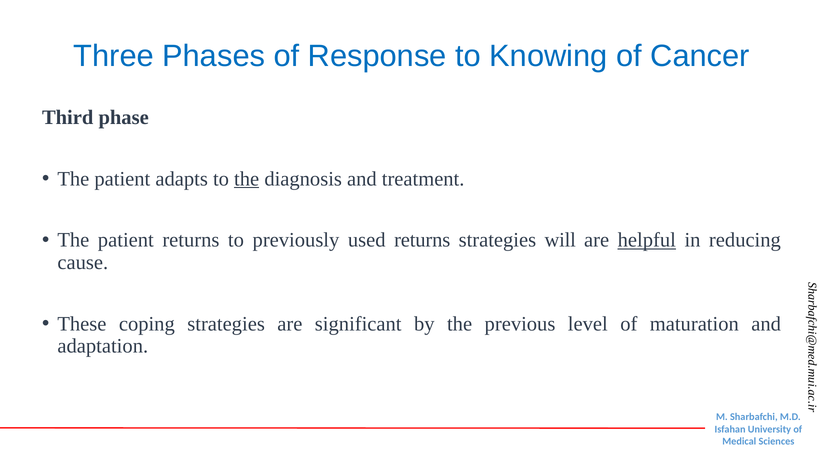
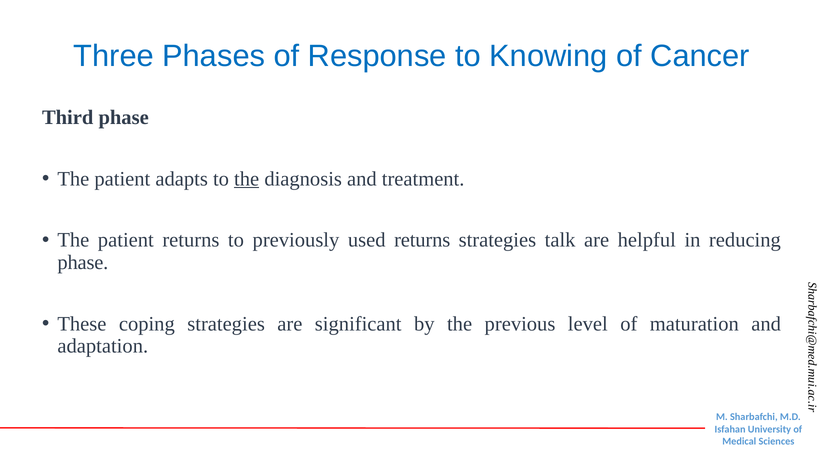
will: will -> talk
helpful underline: present -> none
cause at (83, 263): cause -> phase
